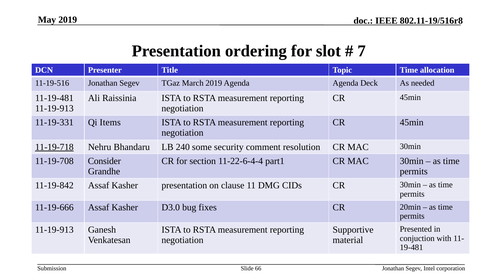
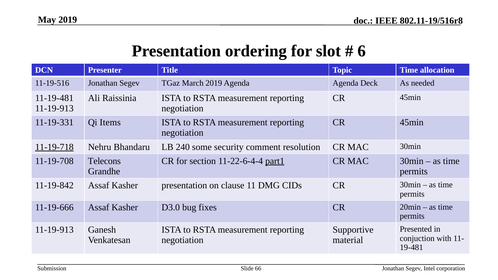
7: 7 -> 6
Consider: Consider -> Telecons
part1 underline: none -> present
